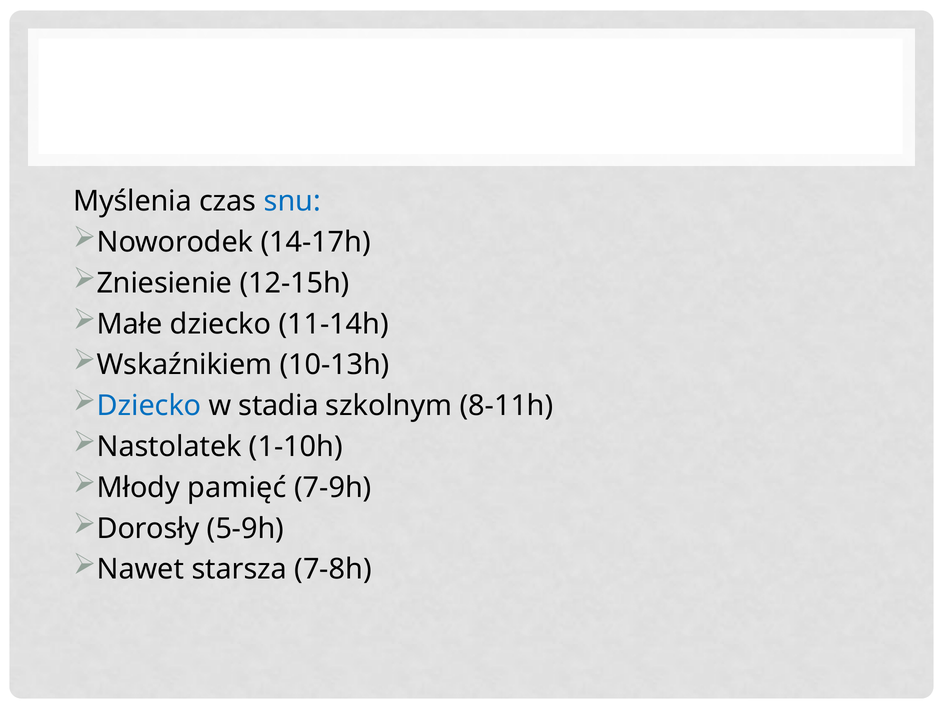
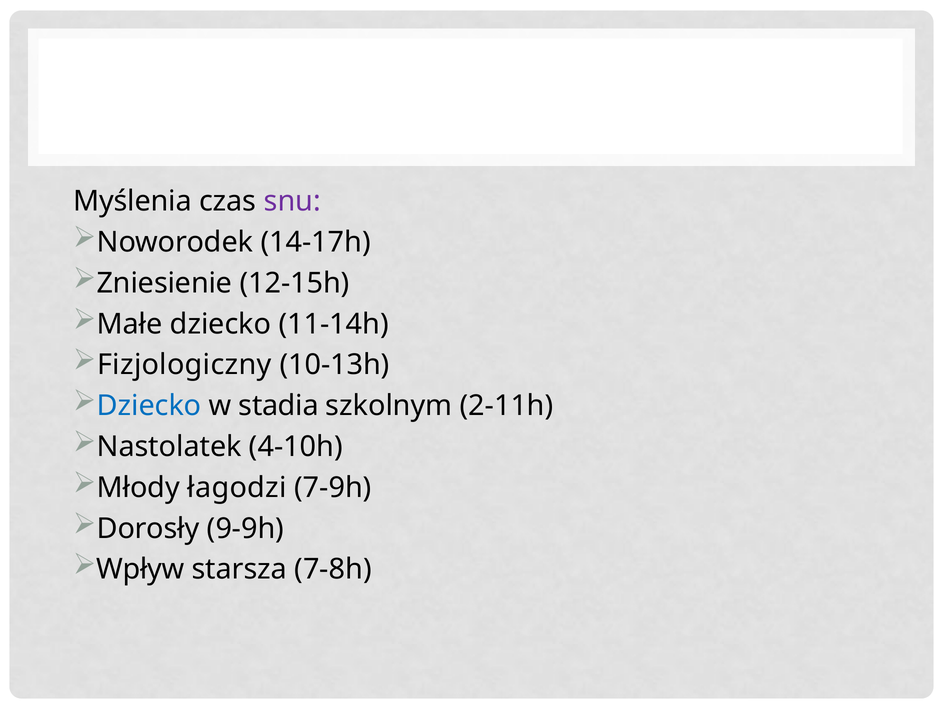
snu colour: blue -> purple
Wskaźnikiem: Wskaźnikiem -> Fizjologiczny
8-11h: 8-11h -> 2-11h
1-10h: 1-10h -> 4-10h
pamięć: pamięć -> łagodzi
5-9h: 5-9h -> 9-9h
Nawet: Nawet -> Wpływ
